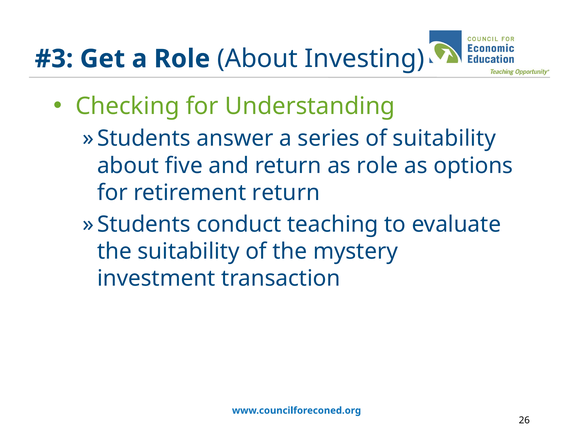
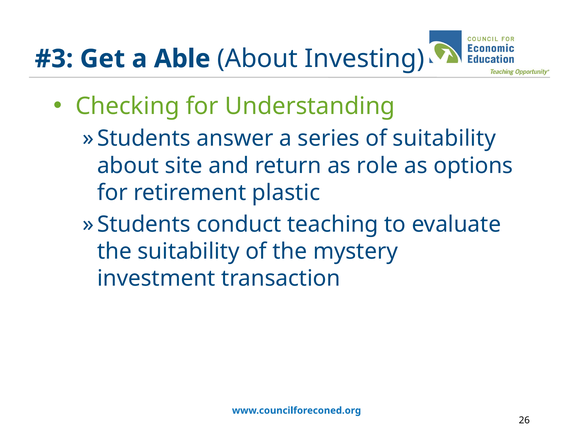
a Role: Role -> Able
five: five -> site
retirement return: return -> plastic
